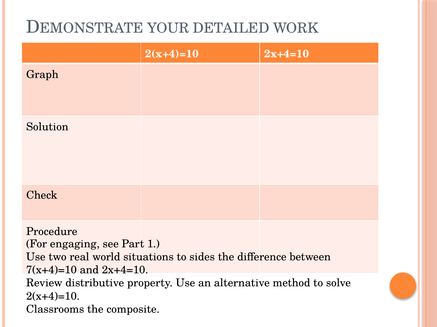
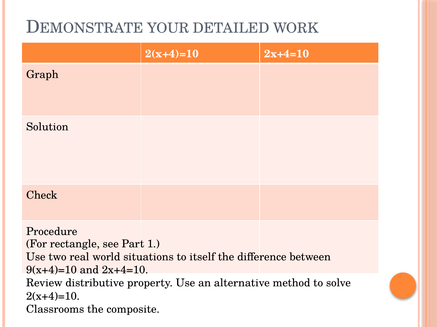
engaging: engaging -> rectangle
sides: sides -> itself
7(x+4)=10: 7(x+4)=10 -> 9(x+4)=10
